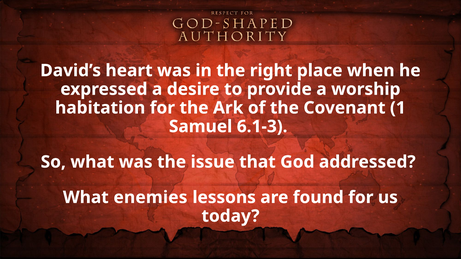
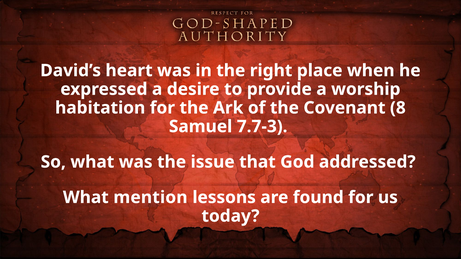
1: 1 -> 8
6.1-3: 6.1-3 -> 7.7-3
enemies: enemies -> mention
